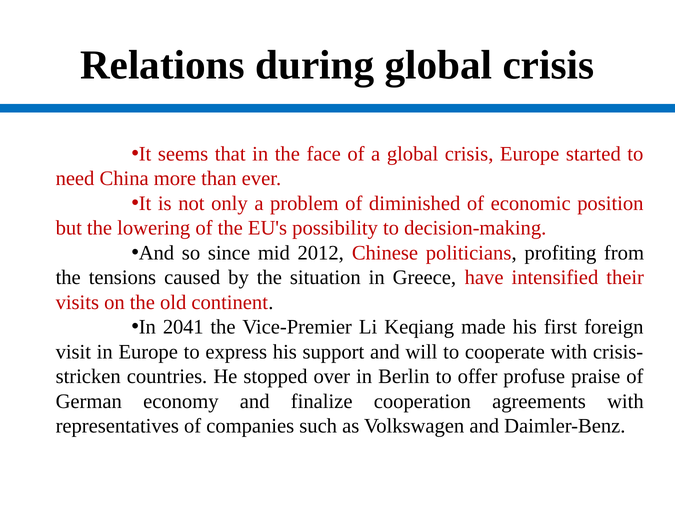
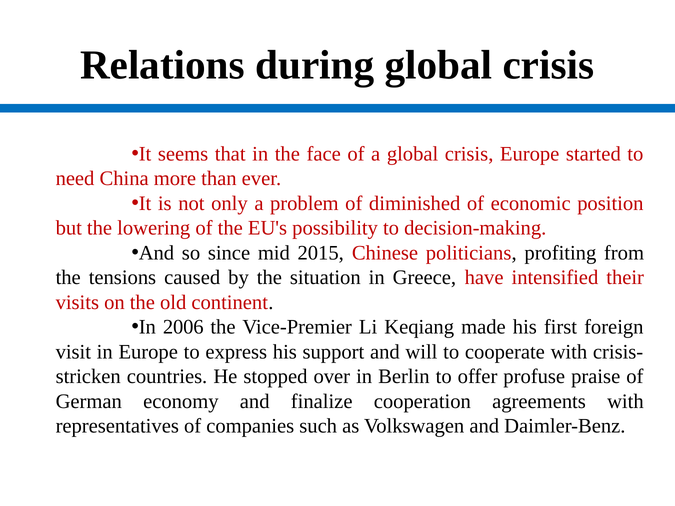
2012: 2012 -> 2015
2041: 2041 -> 2006
